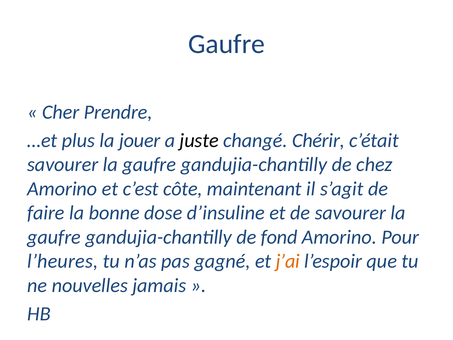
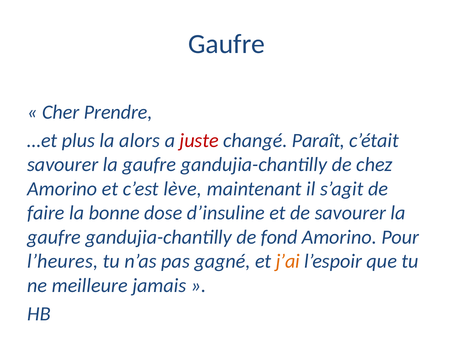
jouer: jouer -> alors
juste colour: black -> red
Chérir: Chérir -> Paraît
côte: côte -> lève
nouvelles: nouvelles -> meilleure
